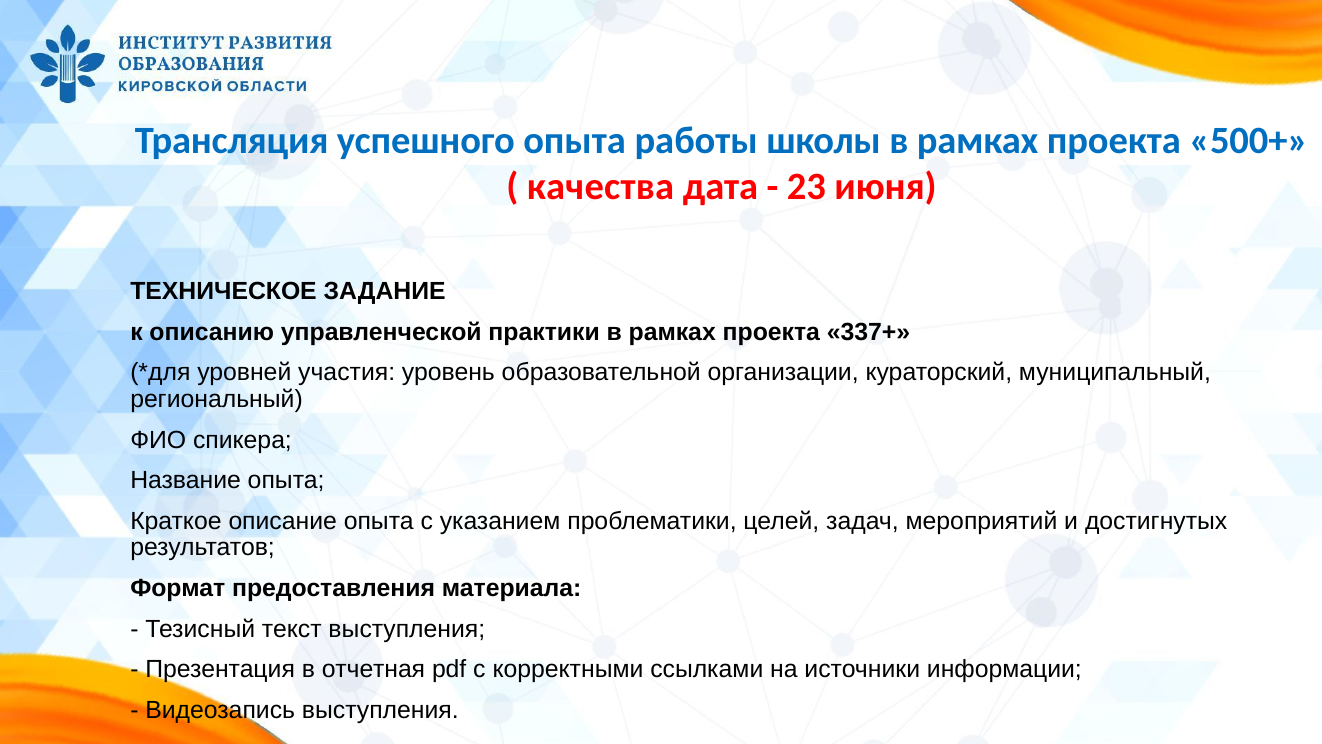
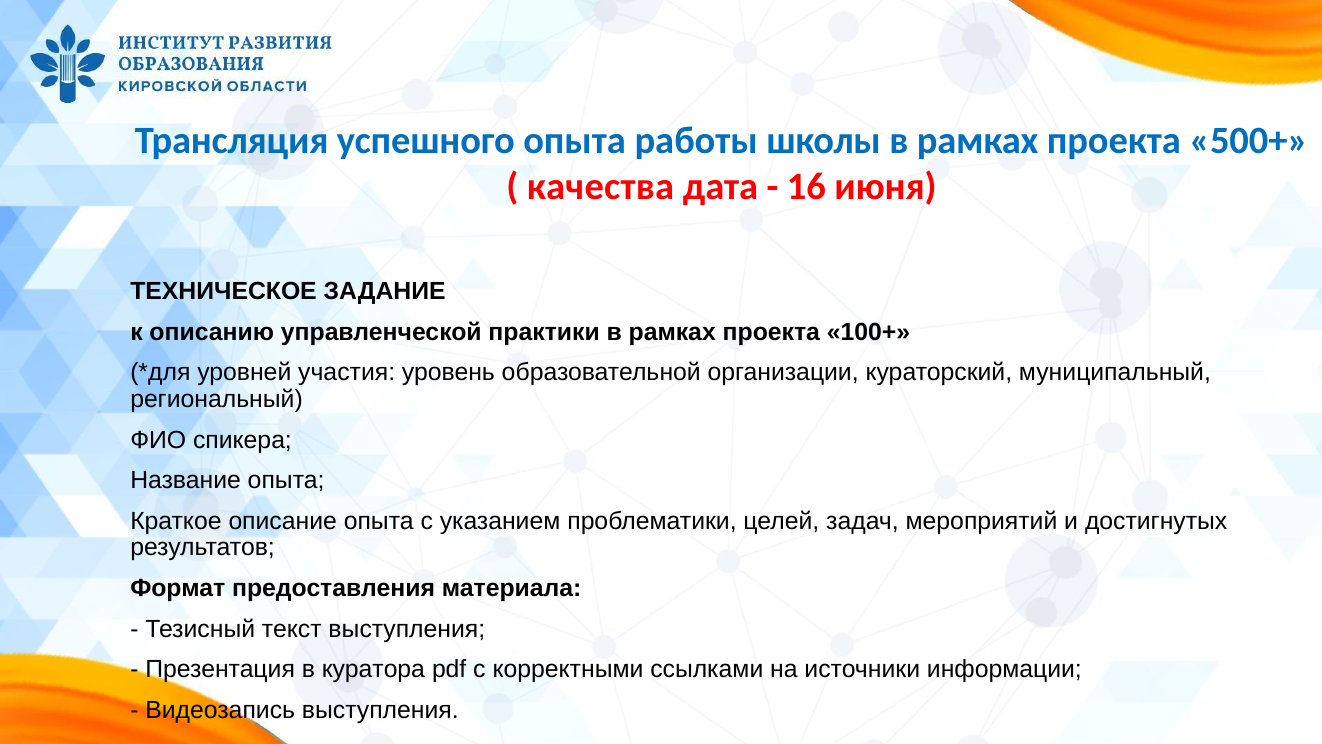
23: 23 -> 16
337+: 337+ -> 100+
отчетная: отчетная -> куратора
